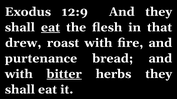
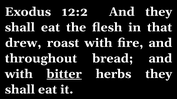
12:9: 12:9 -> 12:2
eat at (51, 28) underline: present -> none
purtenance: purtenance -> throughout
